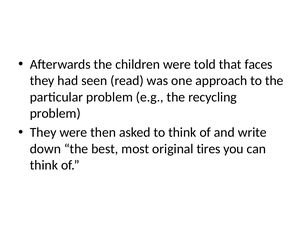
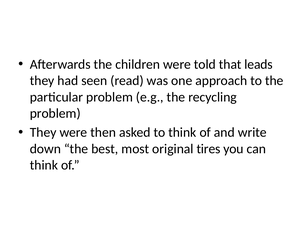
faces: faces -> leads
